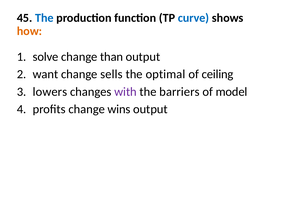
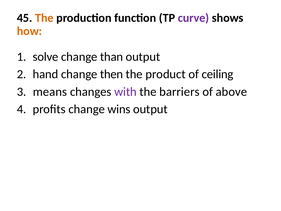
The at (44, 18) colour: blue -> orange
curve colour: blue -> purple
want: want -> hand
sells: sells -> then
optimal: optimal -> product
lowers: lowers -> means
model: model -> above
